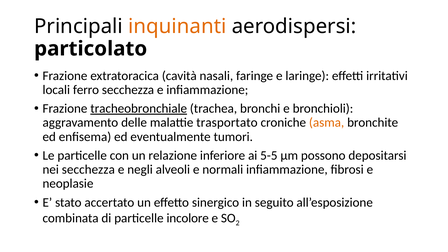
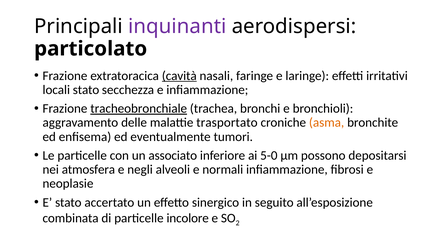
inquinanti colour: orange -> purple
cavità underline: none -> present
locali ferro: ferro -> stato
relazione: relazione -> associato
5-5: 5-5 -> 5-0
nei secchezza: secchezza -> atmosfera
